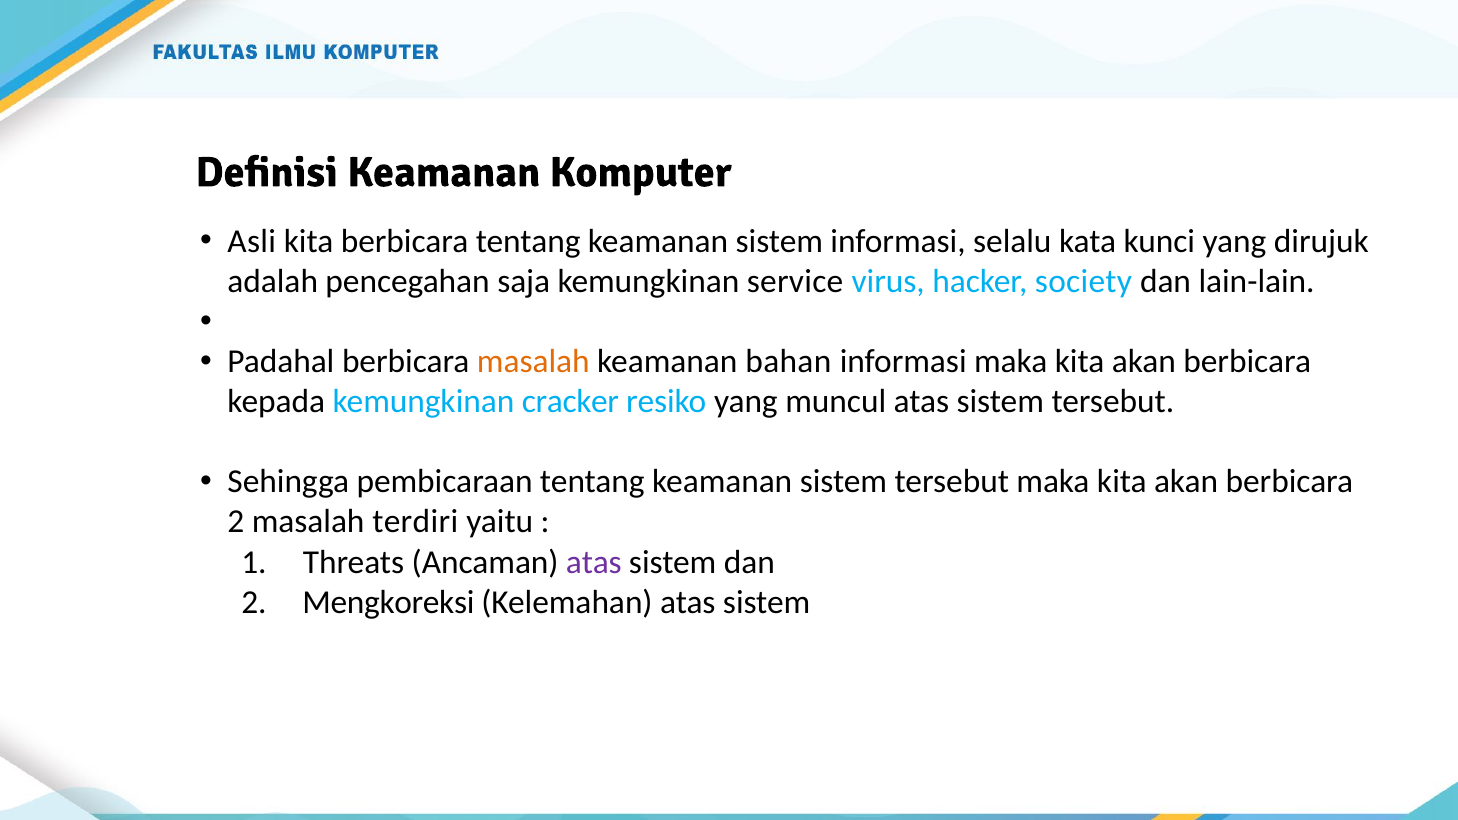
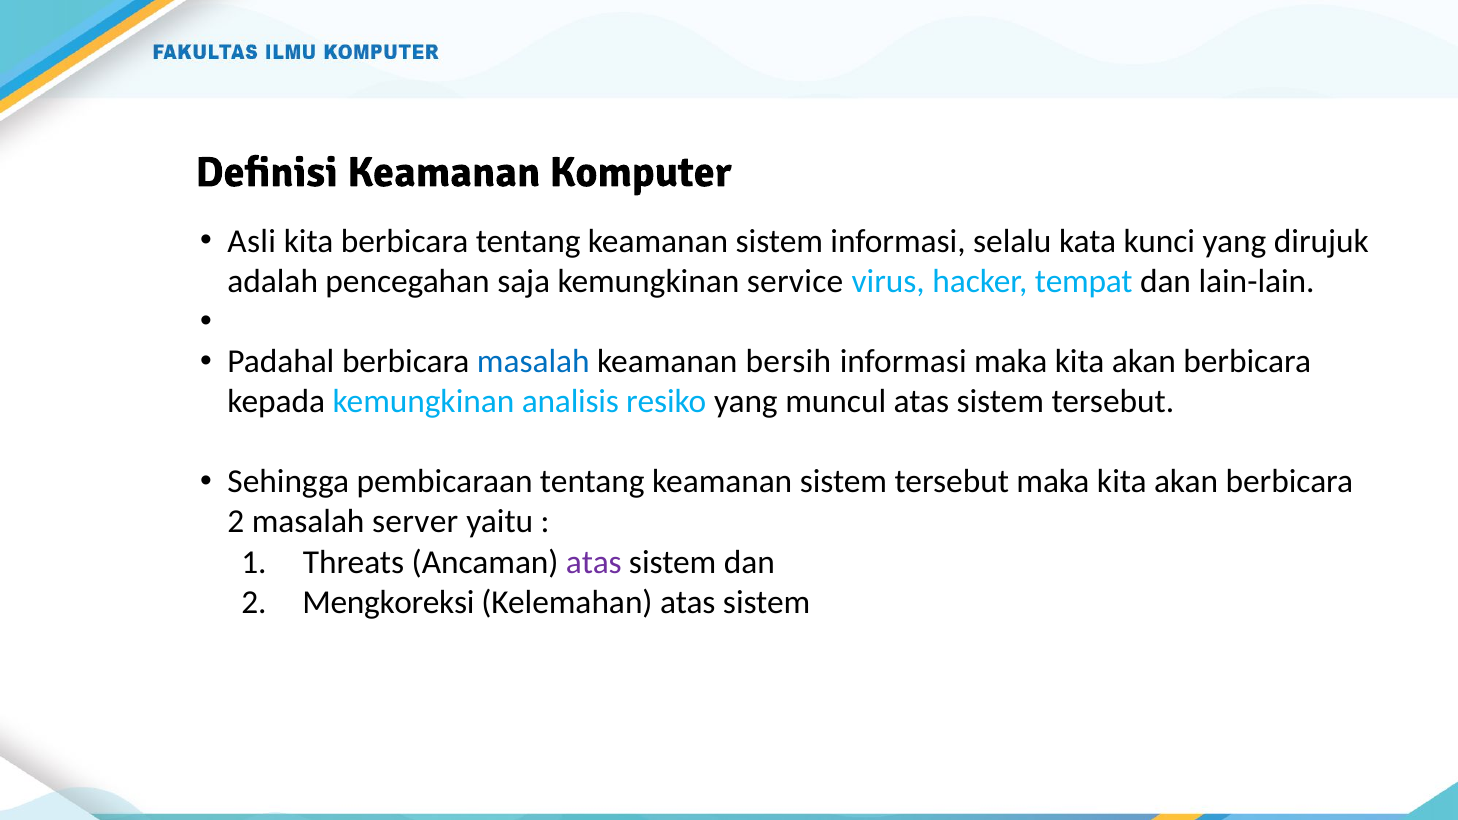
society: society -> tempat
masalah at (533, 362) colour: orange -> blue
bahan: bahan -> bersih
cracker: cracker -> analisis
terdiri: terdiri -> server
